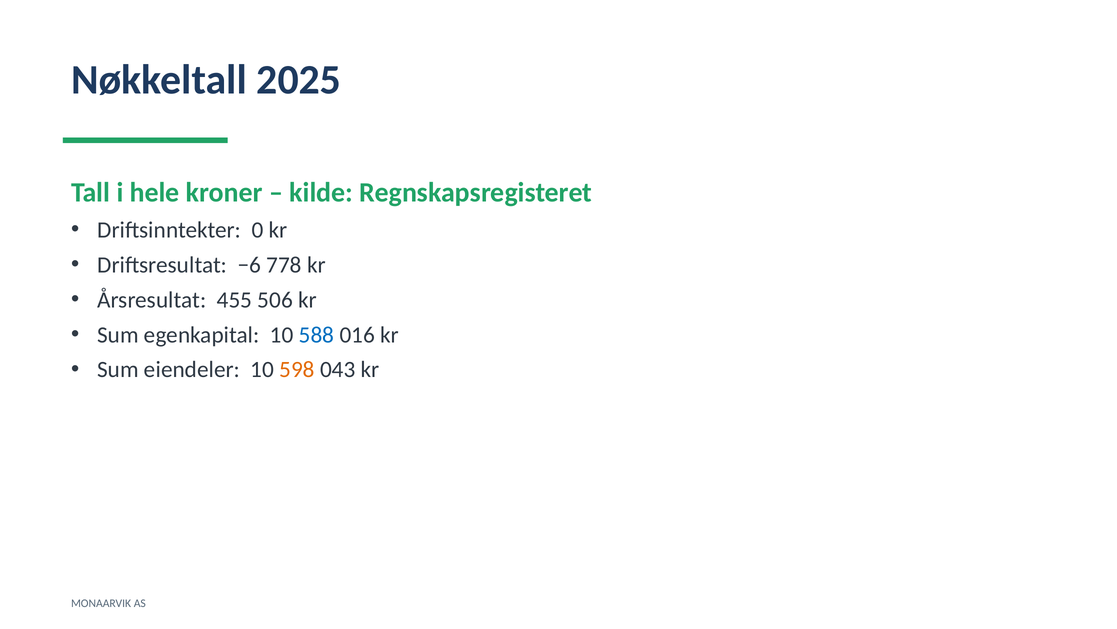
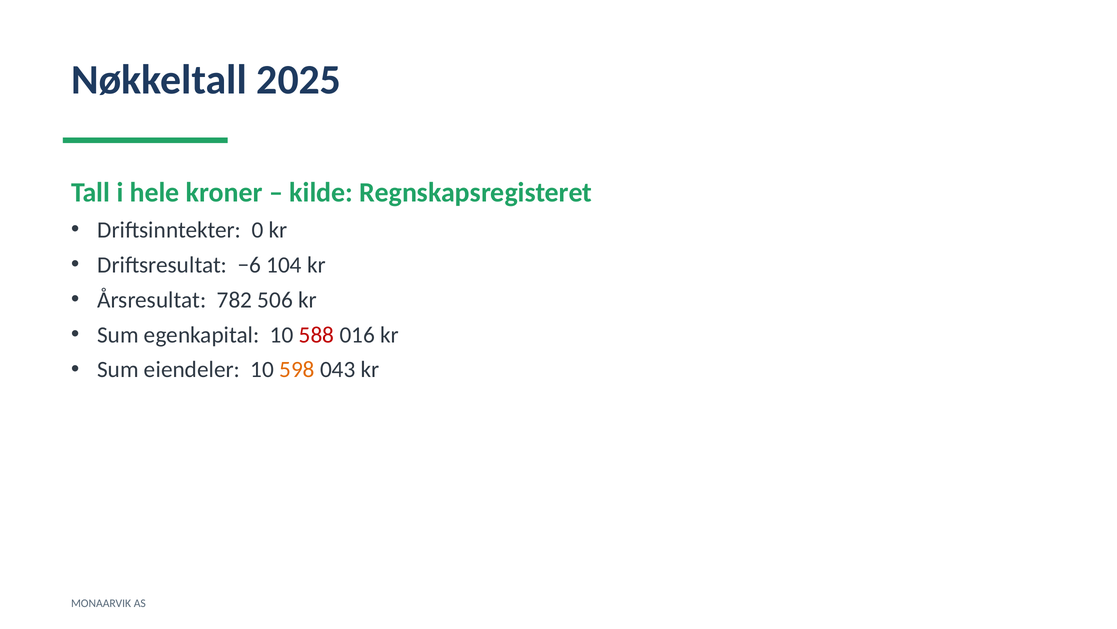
778: 778 -> 104
455: 455 -> 782
588 colour: blue -> red
